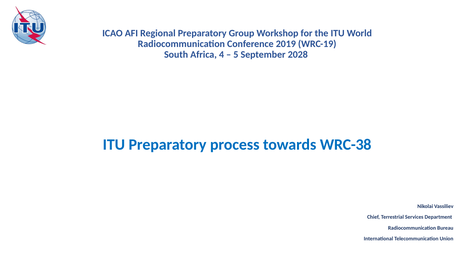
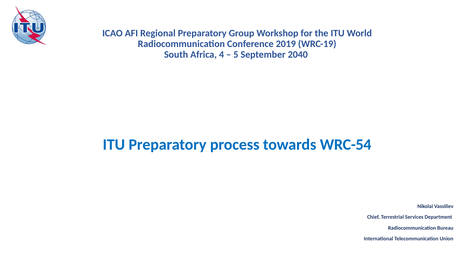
2028: 2028 -> 2040
WRC-38: WRC-38 -> WRC-54
